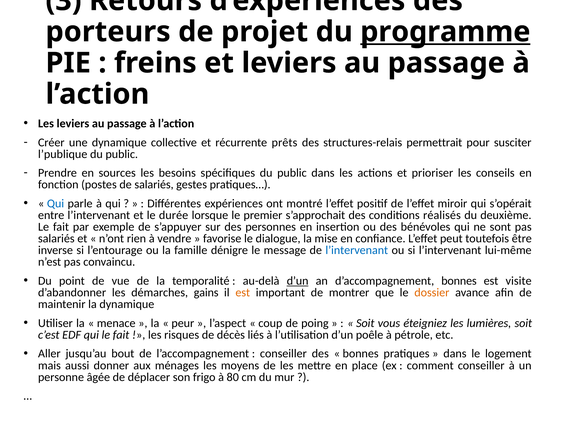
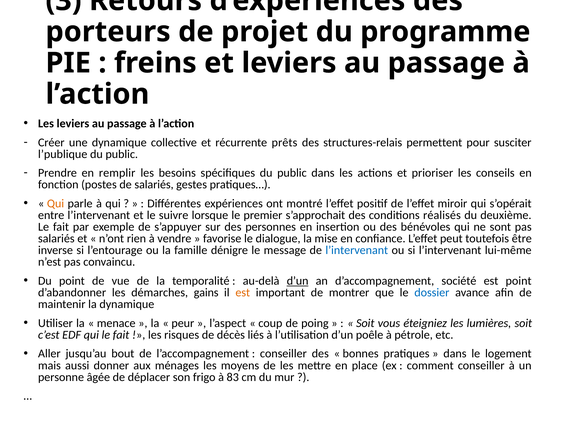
programme underline: present -> none
permettrait: permettrait -> permettent
sources: sources -> remplir
Qui at (56, 204) colour: blue -> orange
durée: durée -> suivre
d’accompagnement bonnes: bonnes -> société
est visite: visite -> point
dossier colour: orange -> blue
80: 80 -> 83
